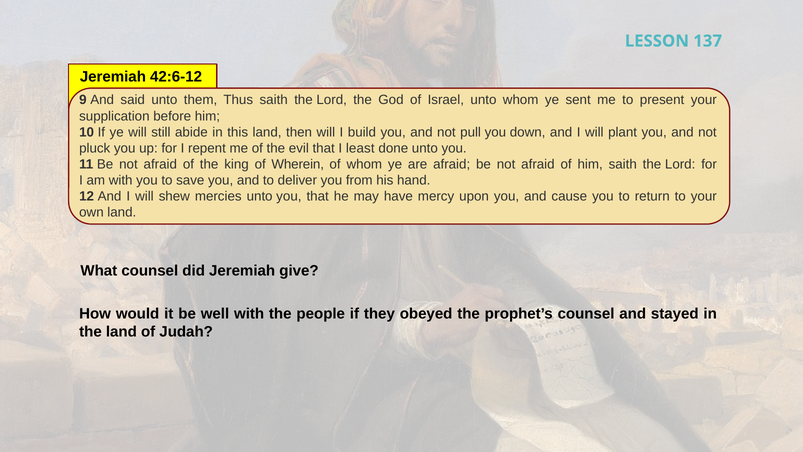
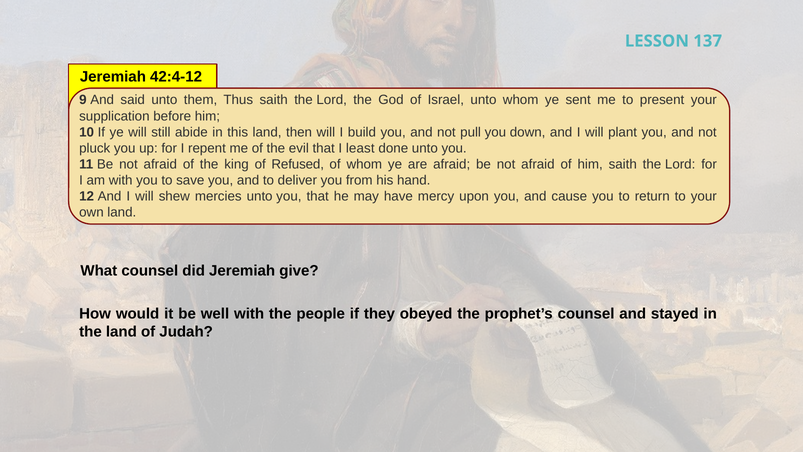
42:6-12: 42:6-12 -> 42:4-12
Wherein: Wherein -> Refused
